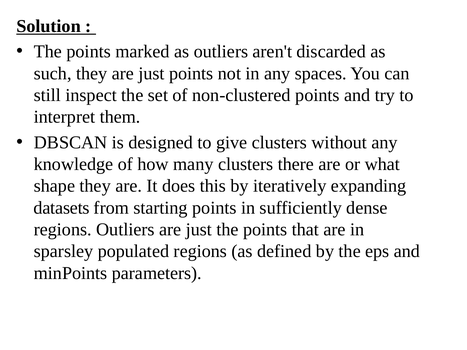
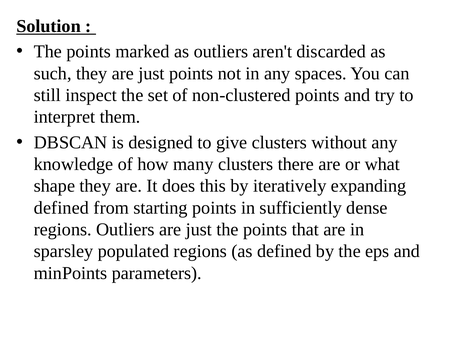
datasets at (62, 208): datasets -> defined
